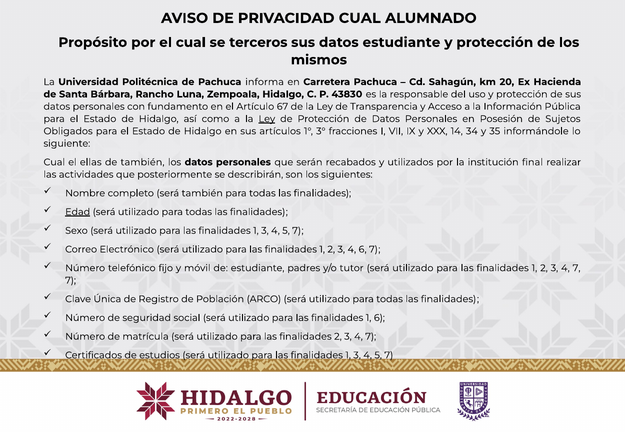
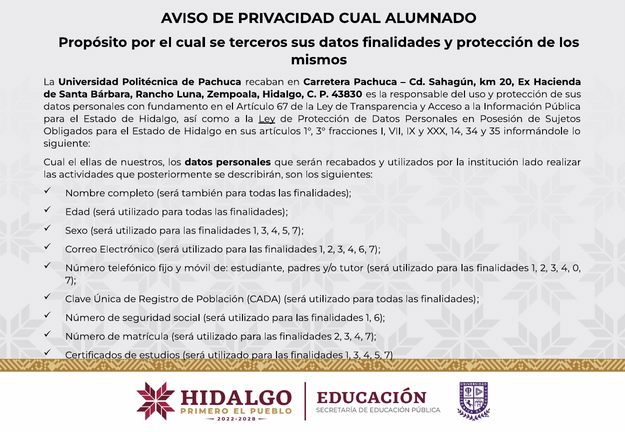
datos estudiante: estudiante -> finalidades
informa: informa -> recaban
de también: también -> nuestros
final: final -> lado
Edad underline: present -> none
7 at (577, 268): 7 -> 0
ARCO: ARCO -> CADA
